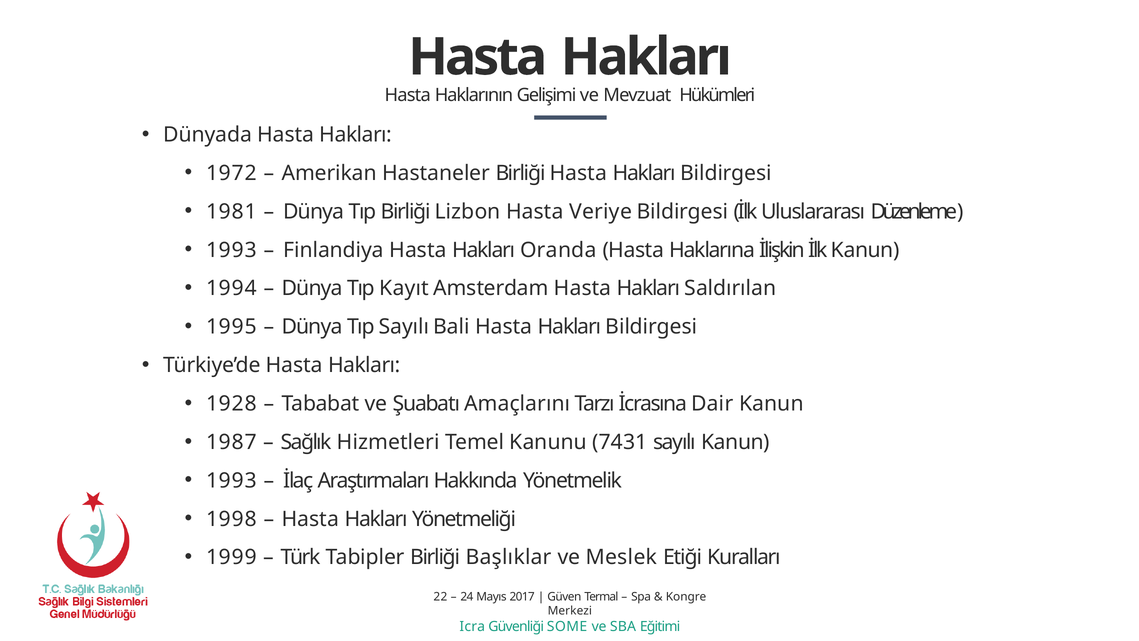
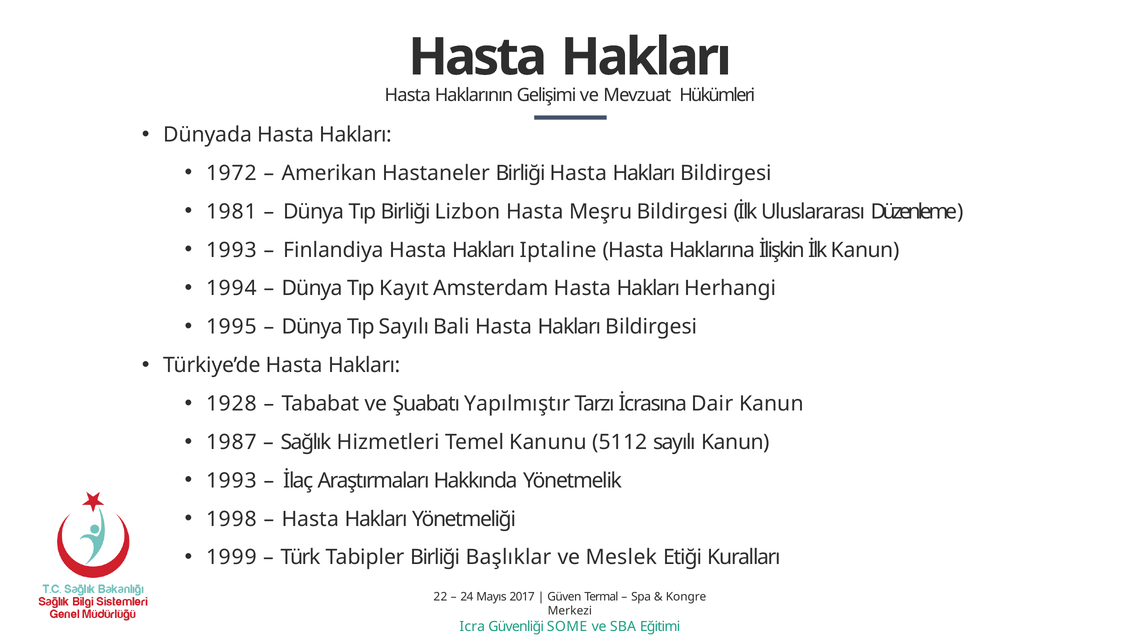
Veriye: Veriye -> Meşru
Oranda: Oranda -> Iptaline
Saldırılan: Saldırılan -> Herhangi
Amaçlarını: Amaçlarını -> Yapılmıştır
7431: 7431 -> 5112
